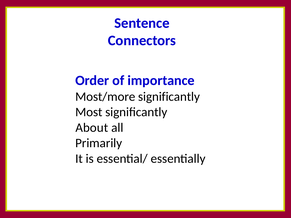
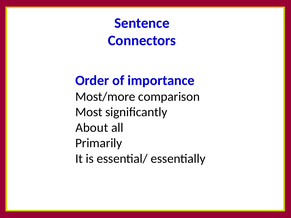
Most/more significantly: significantly -> comparison
